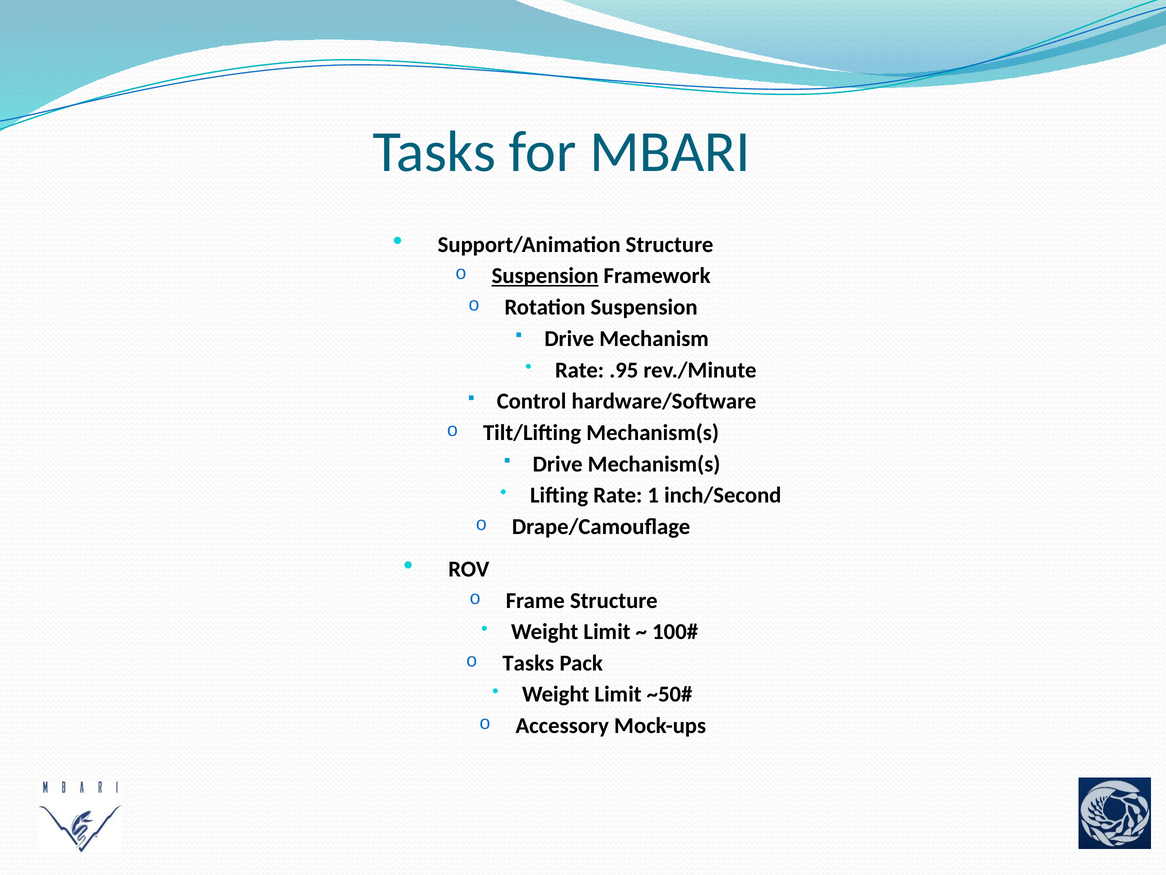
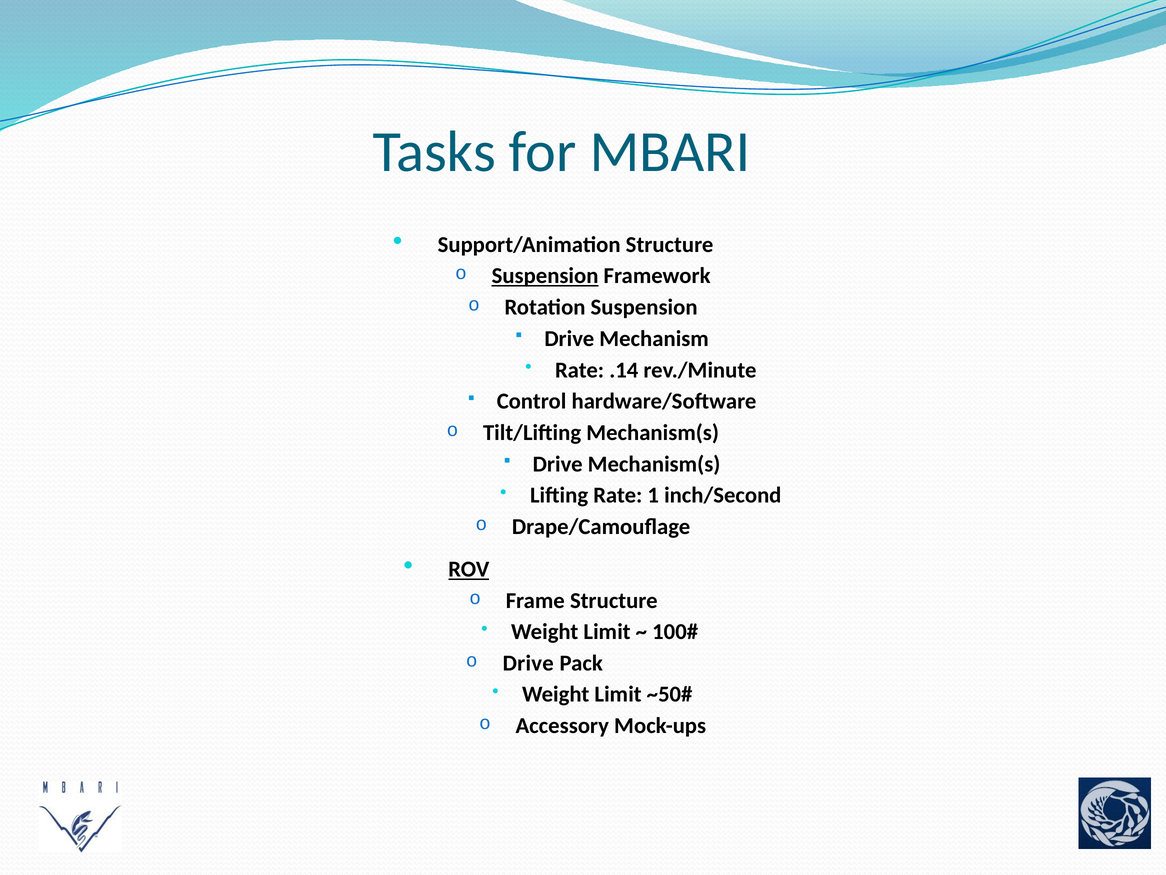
.95: .95 -> .14
ROV underline: none -> present
Tasks at (528, 663): Tasks -> Drive
